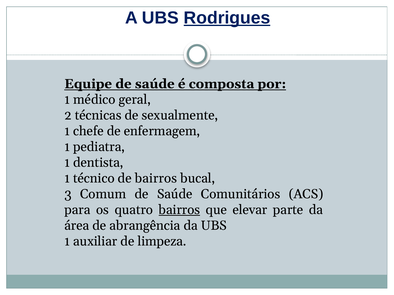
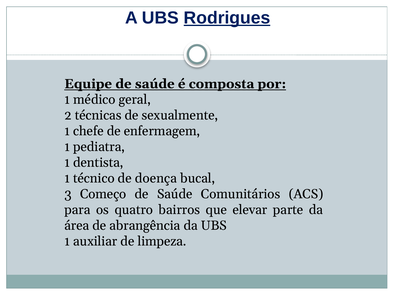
de bairros: bairros -> doença
Comum: Comum -> Começo
bairros at (179, 210) underline: present -> none
